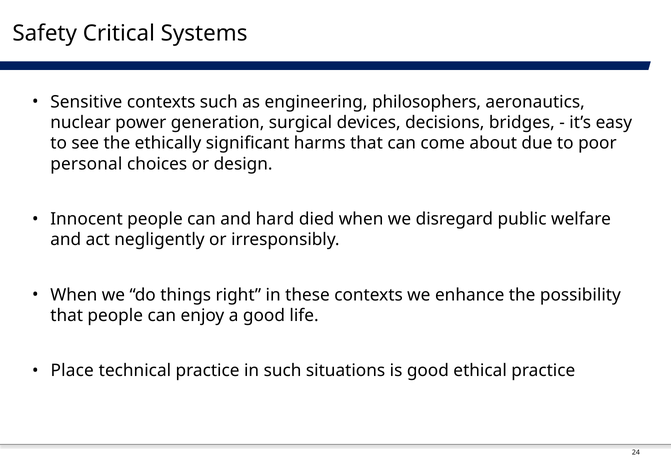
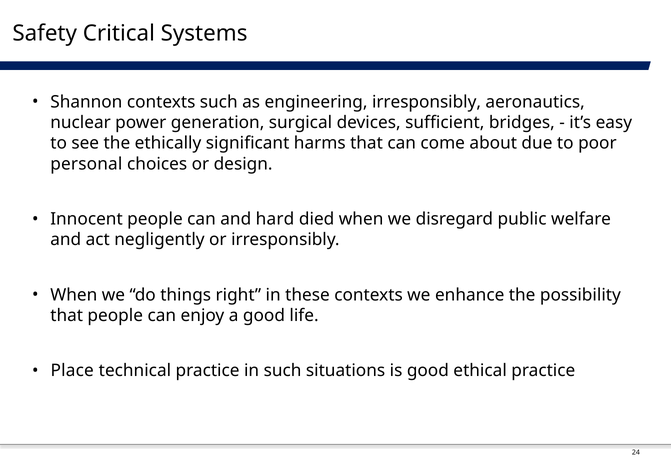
Sensitive: Sensitive -> Shannon
engineering philosophers: philosophers -> irresponsibly
decisions: decisions -> sufficient
